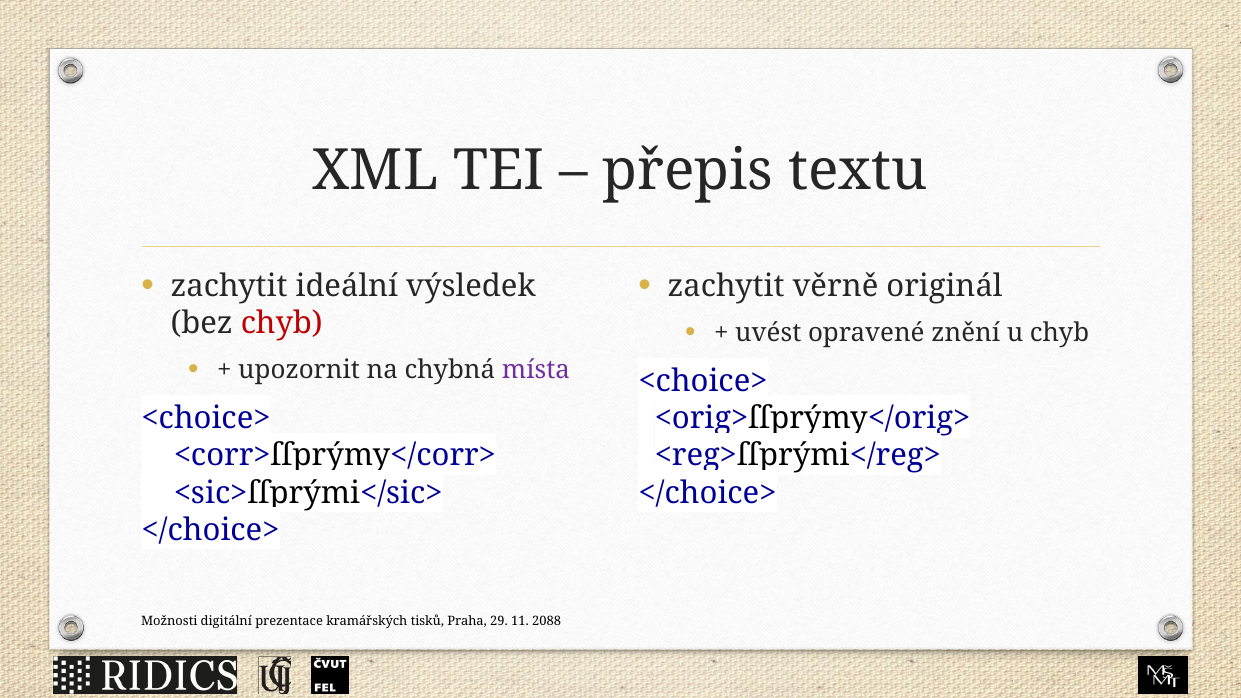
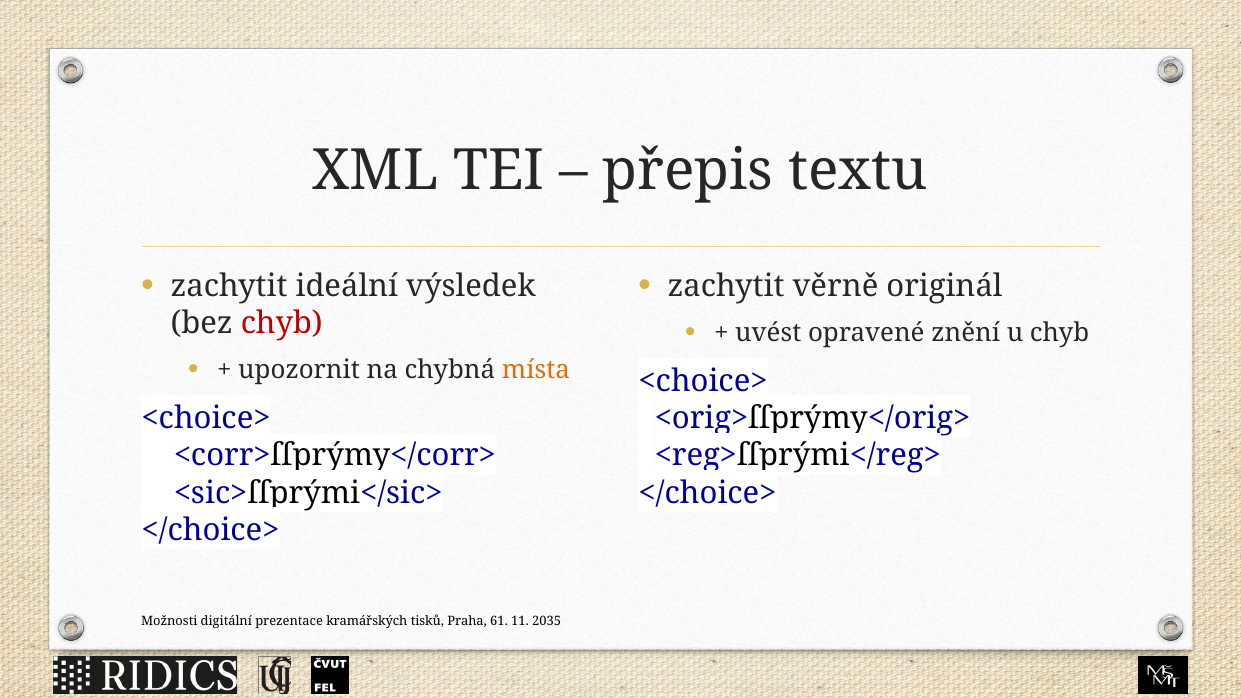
místa colour: purple -> orange
29: 29 -> 61
2088: 2088 -> 2035
